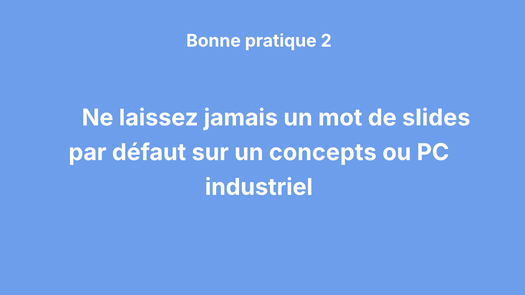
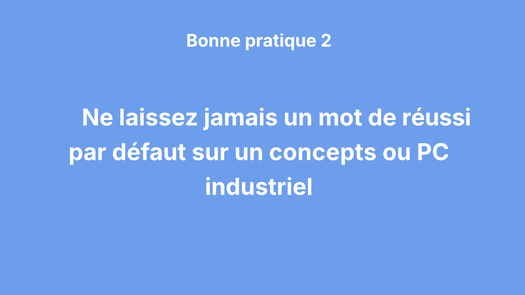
slides: slides -> réussi
